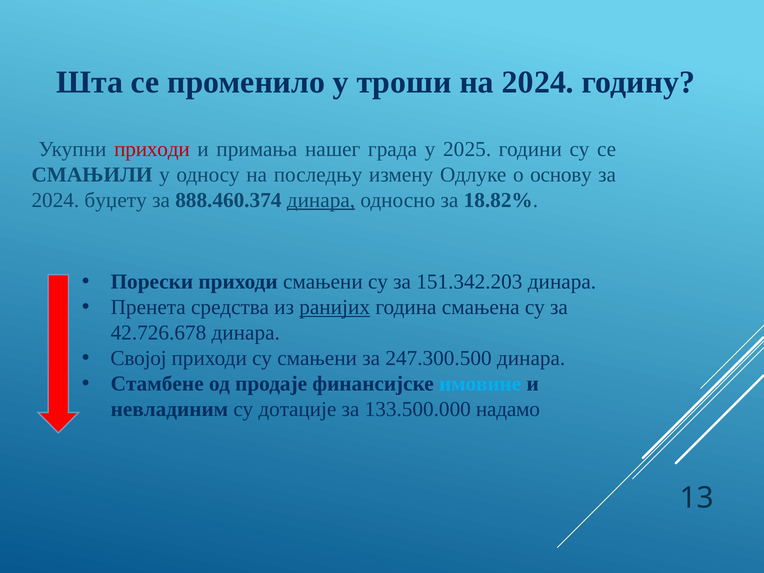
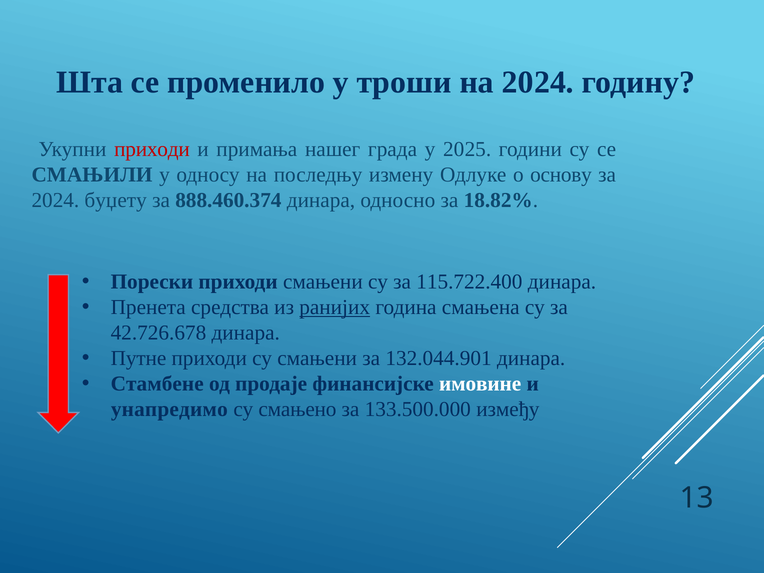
динара at (321, 200) underline: present -> none
151.342.203: 151.342.203 -> 115.722.400
Својој: Својој -> Путне
247.300.500: 247.300.500 -> 132.044.901
имовине colour: light blue -> white
невладиним: невладиним -> унапредимо
дотације: дотације -> смањено
надамо: надамо -> између
